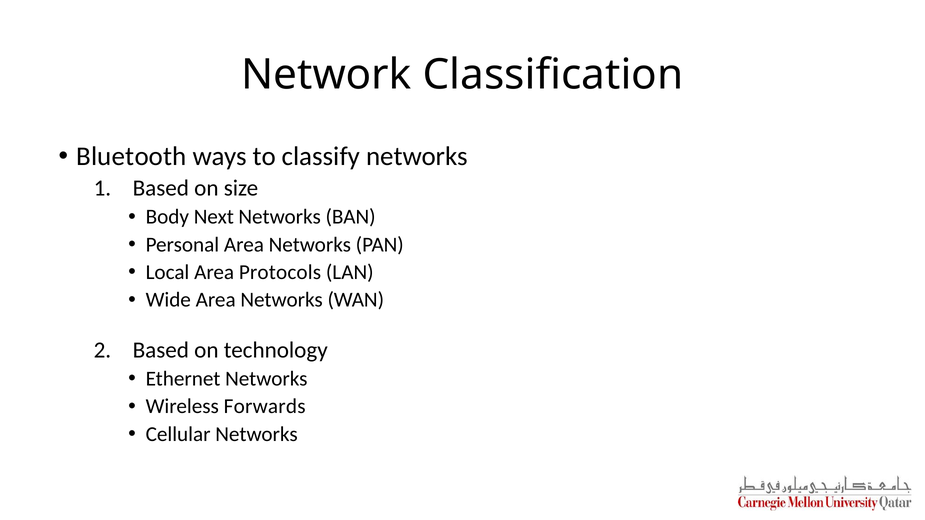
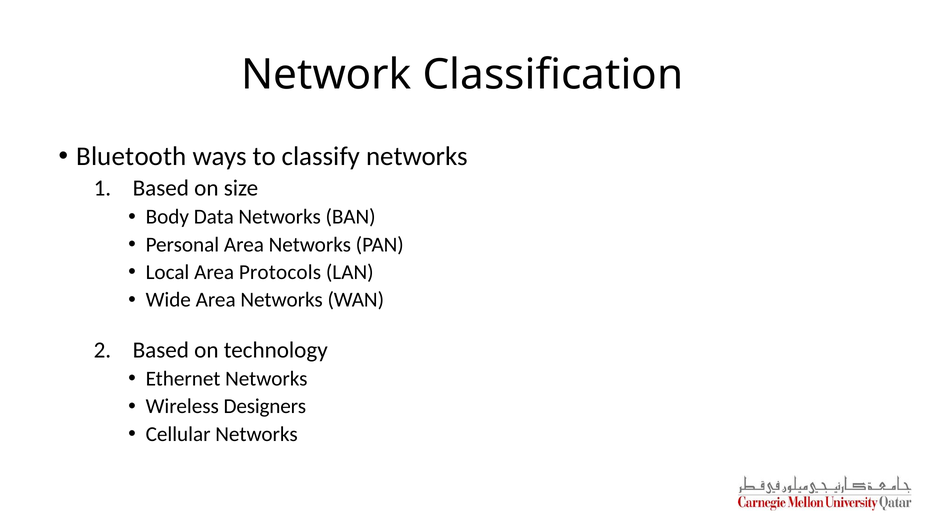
Next: Next -> Data
Forwards: Forwards -> Designers
